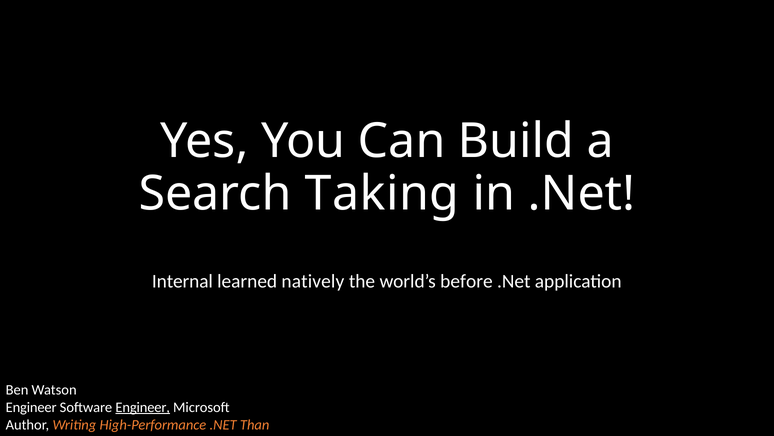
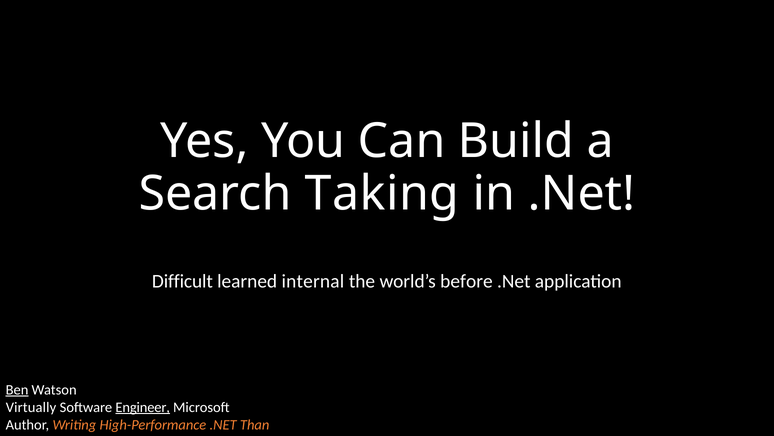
Internal: Internal -> Difficult
natively: natively -> internal
Ben underline: none -> present
Engineer at (31, 407): Engineer -> Virtually
